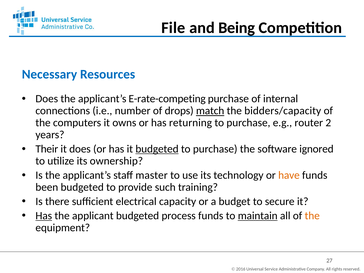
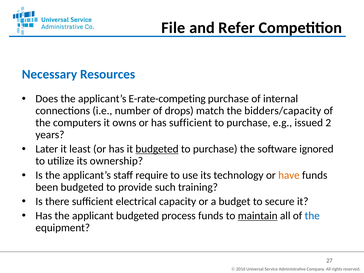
Being: Being -> Refer
match underline: present -> none
has returning: returning -> sufficient
router: router -> issued
Their: Their -> Later
it does: does -> least
master: master -> require
Has at (44, 216) underline: present -> none
the at (312, 216) colour: orange -> blue
